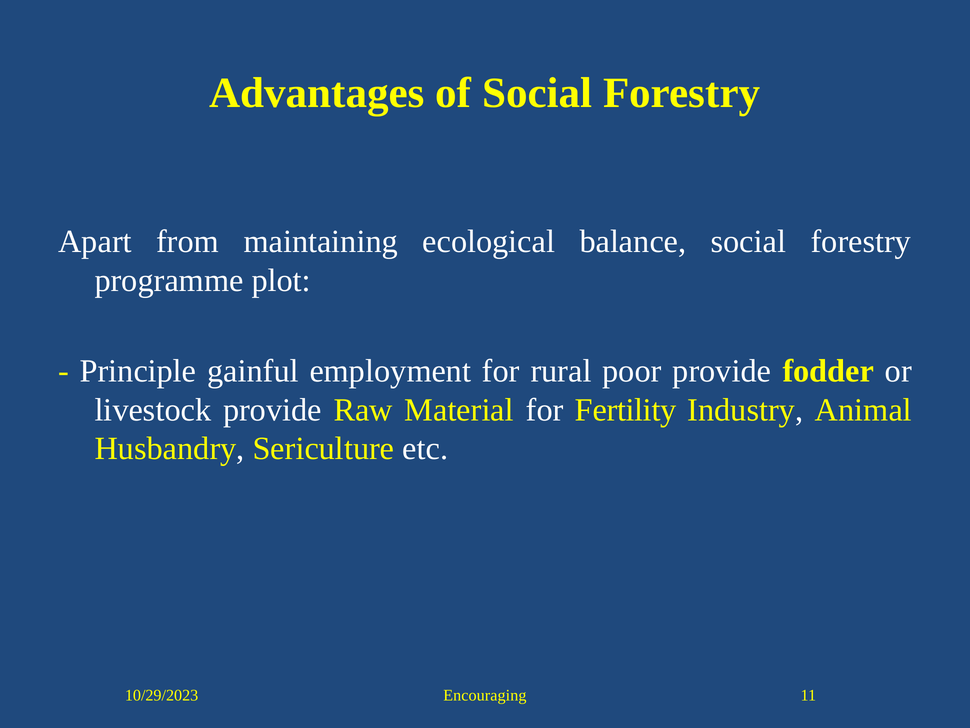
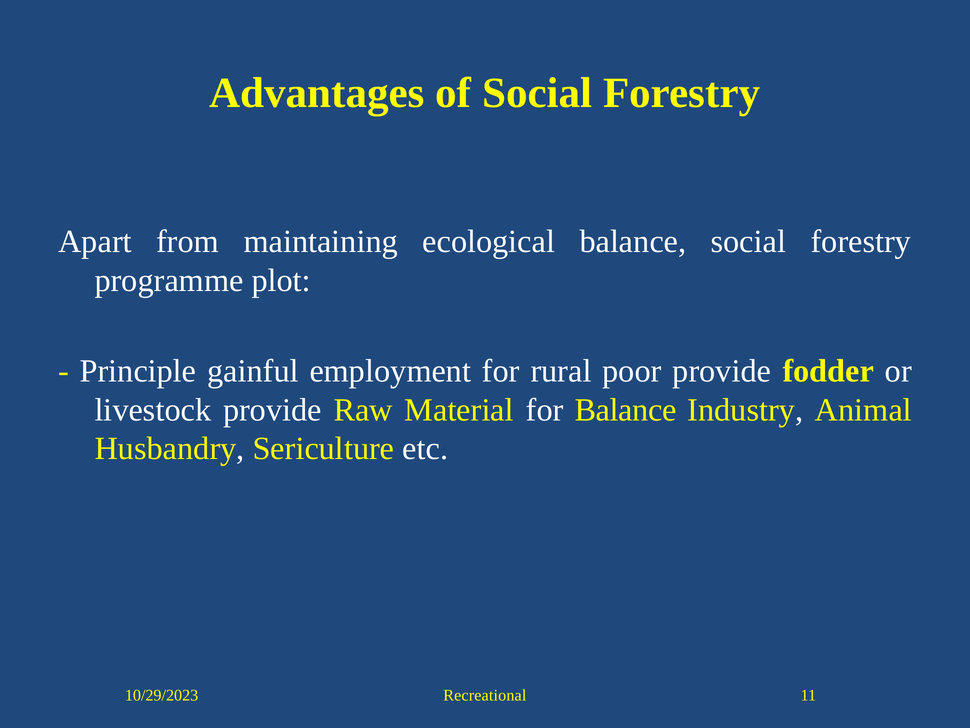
for Fertility: Fertility -> Balance
Encouraging: Encouraging -> Recreational
